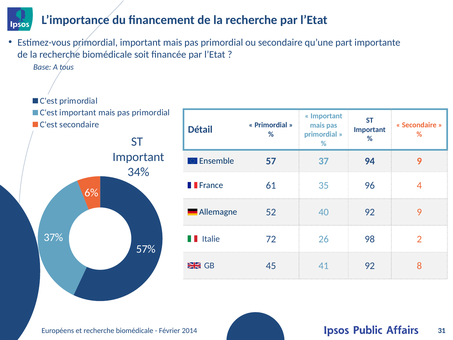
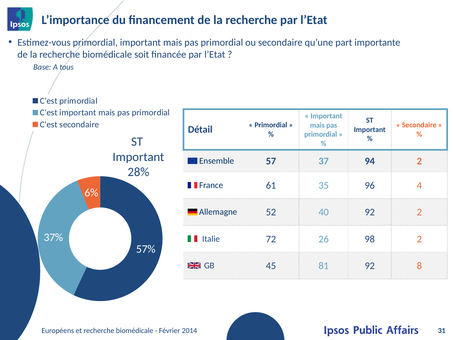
94 9: 9 -> 2
34%: 34% -> 28%
92 9: 9 -> 2
41: 41 -> 81
